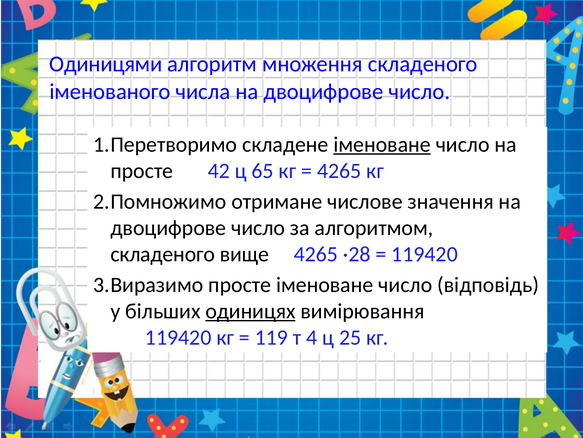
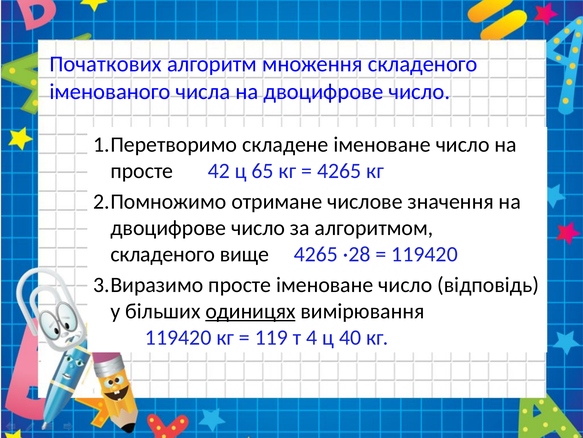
Одиницями: Одиницями -> Початкових
іменоване at (382, 144) underline: present -> none
25: 25 -> 40
